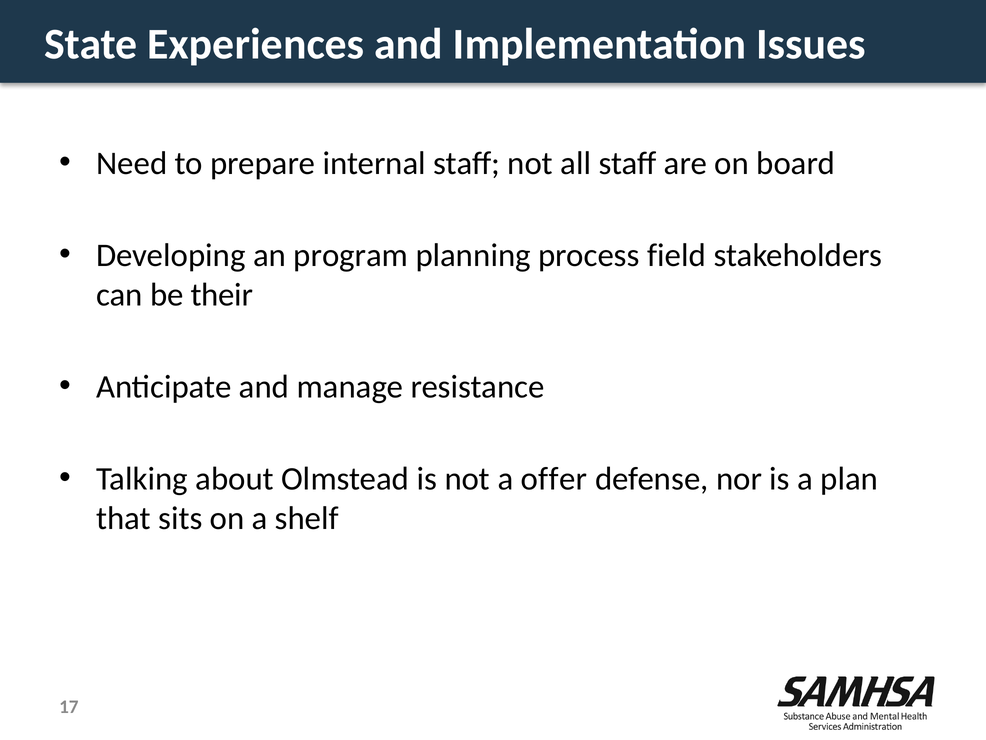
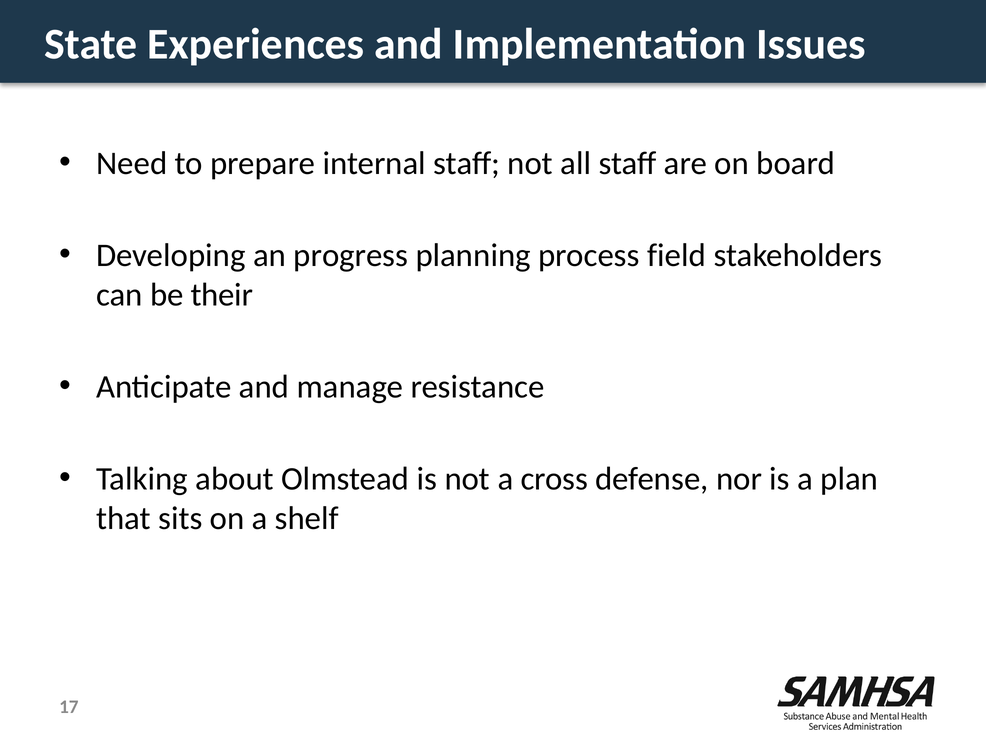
program: program -> progress
offer: offer -> cross
